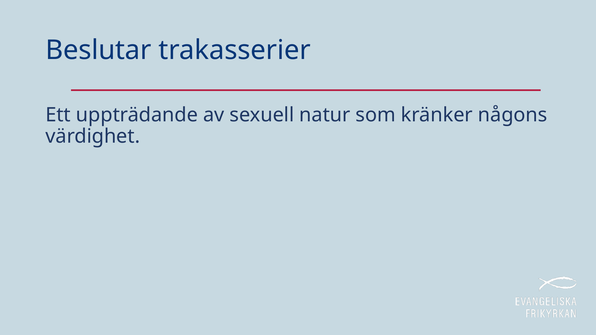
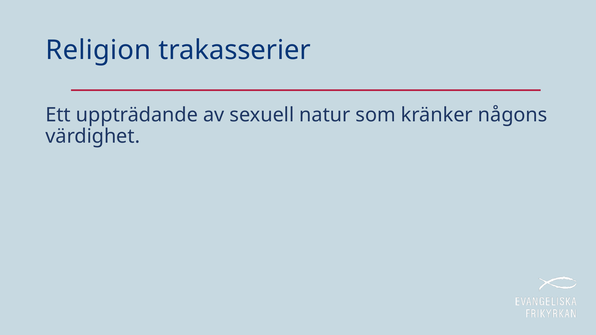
Beslutar: Beslutar -> Religion
